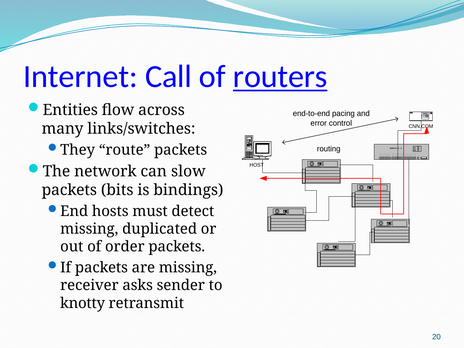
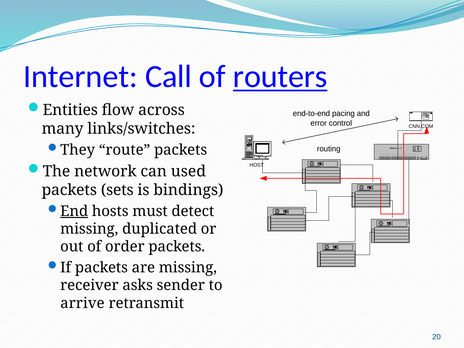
slow: slow -> used
bits: bits -> sets
End underline: none -> present
knotty: knotty -> arrive
